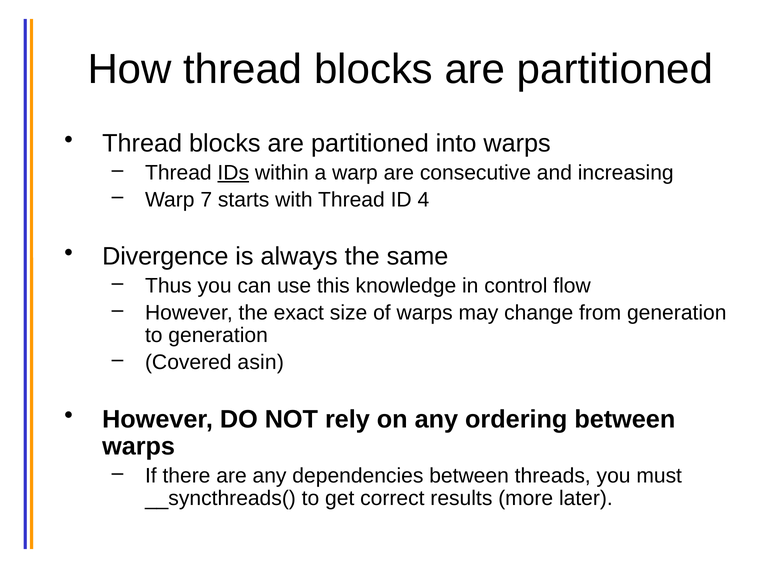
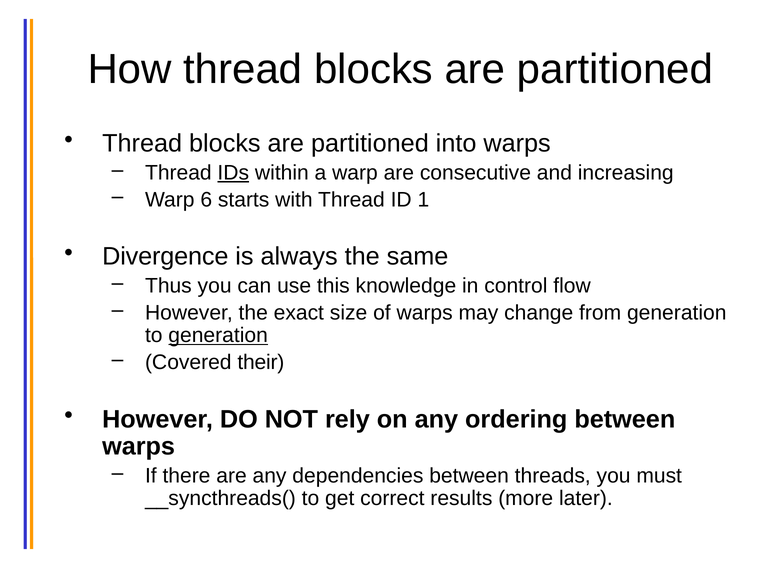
7: 7 -> 6
4: 4 -> 1
generation at (218, 335) underline: none -> present
asin: asin -> their
